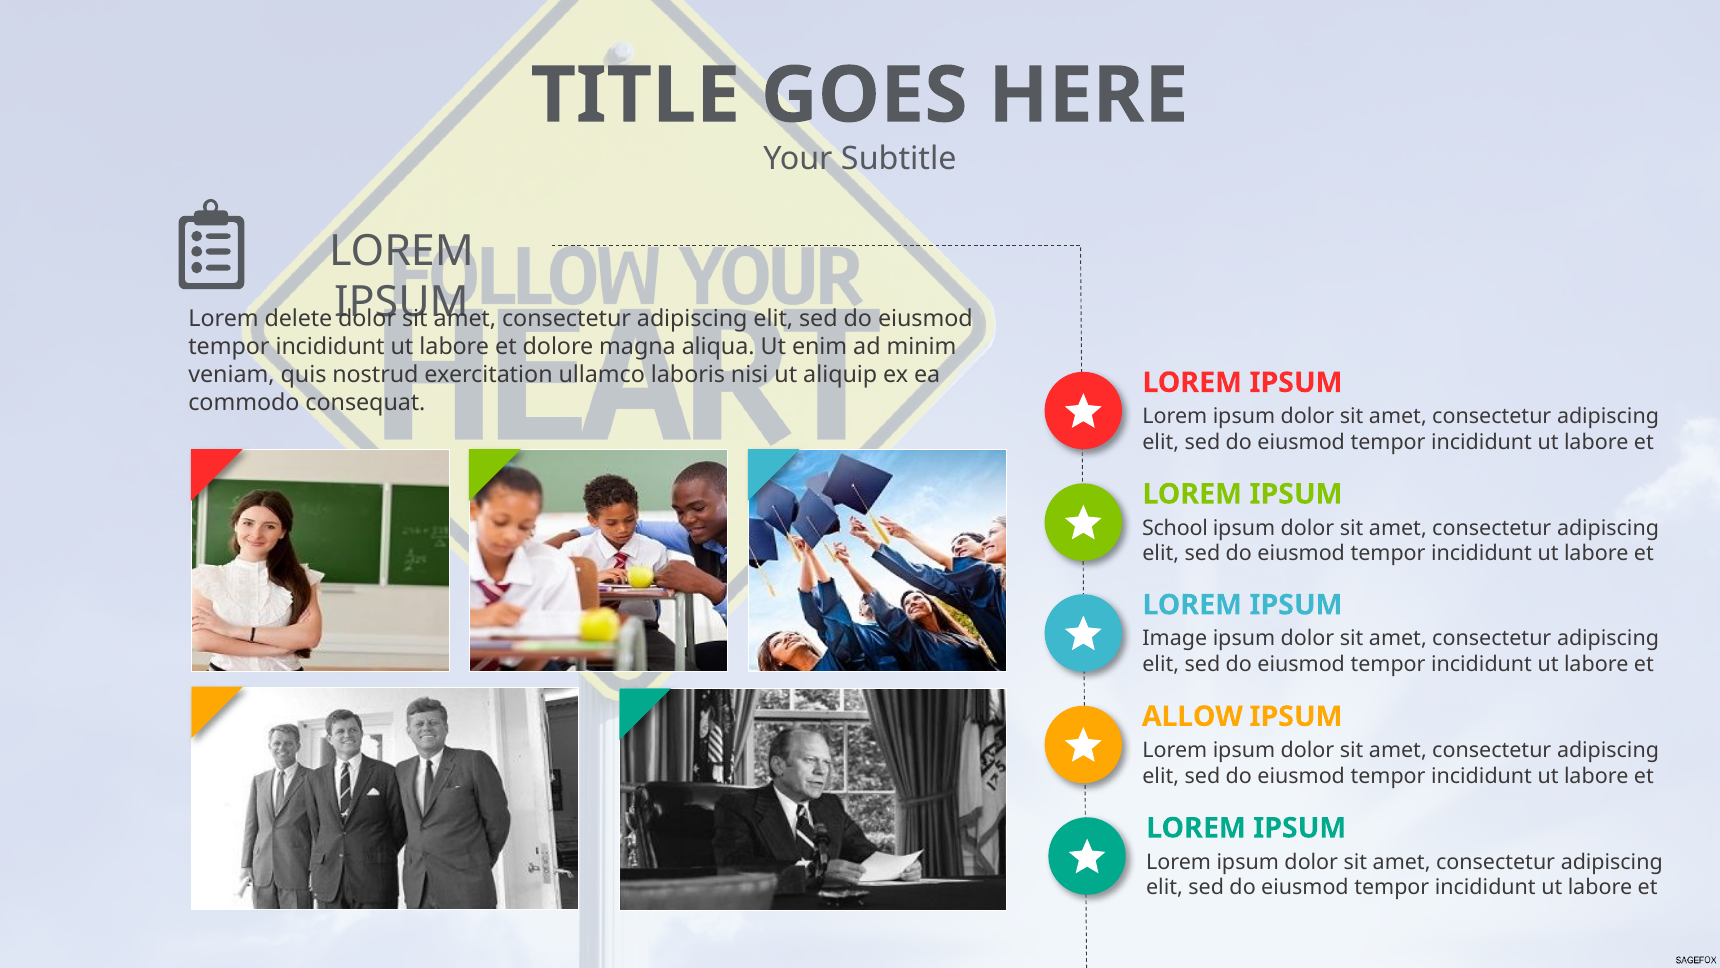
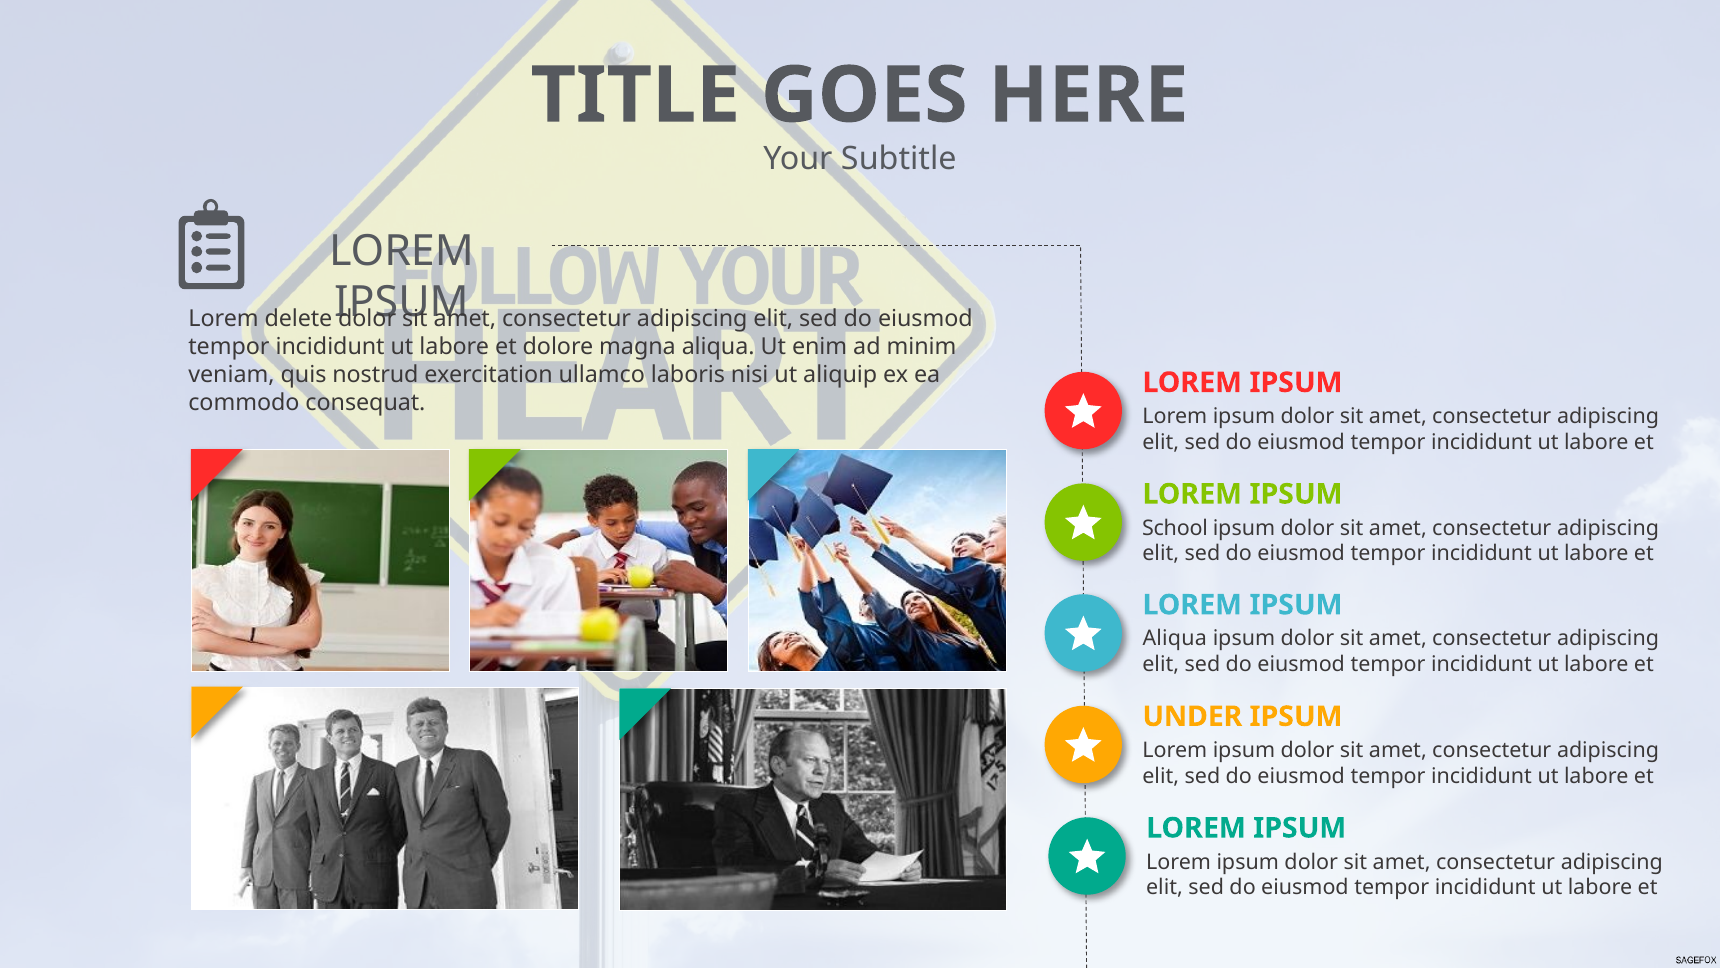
Image at (1175, 639): Image -> Aliqua
ALLOW: ALLOW -> UNDER
